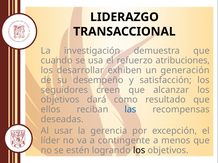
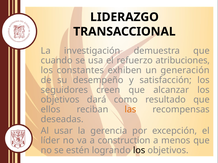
desarrollar: desarrollar -> constantes
las colour: blue -> orange
contingente: contingente -> construction
